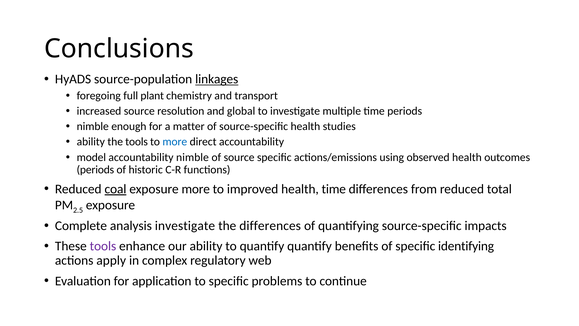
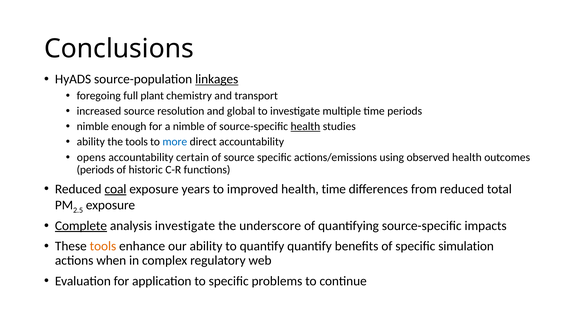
a matter: matter -> nimble
health at (305, 126) underline: none -> present
model: model -> opens
accountability nimble: nimble -> certain
exposure more: more -> years
Complete underline: none -> present
the differences: differences -> underscore
tools at (103, 246) colour: purple -> orange
identifying: identifying -> simulation
apply: apply -> when
